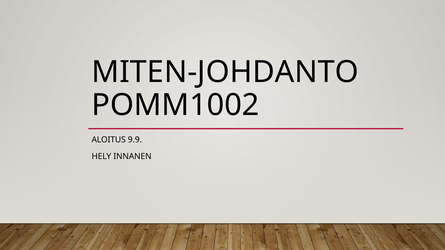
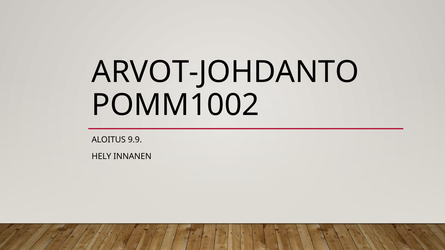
MITEN-JOHDANTO: MITEN-JOHDANTO -> ARVOT-JOHDANTO
